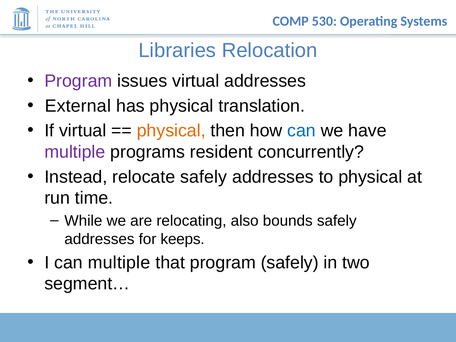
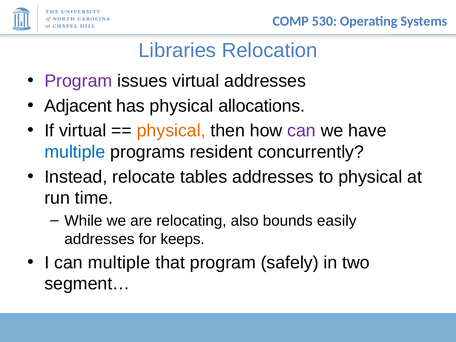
External: External -> Adjacent
translation: translation -> allocations
can at (302, 131) colour: blue -> purple
multiple at (75, 152) colour: purple -> blue
relocate safely: safely -> tables
bounds safely: safely -> easily
